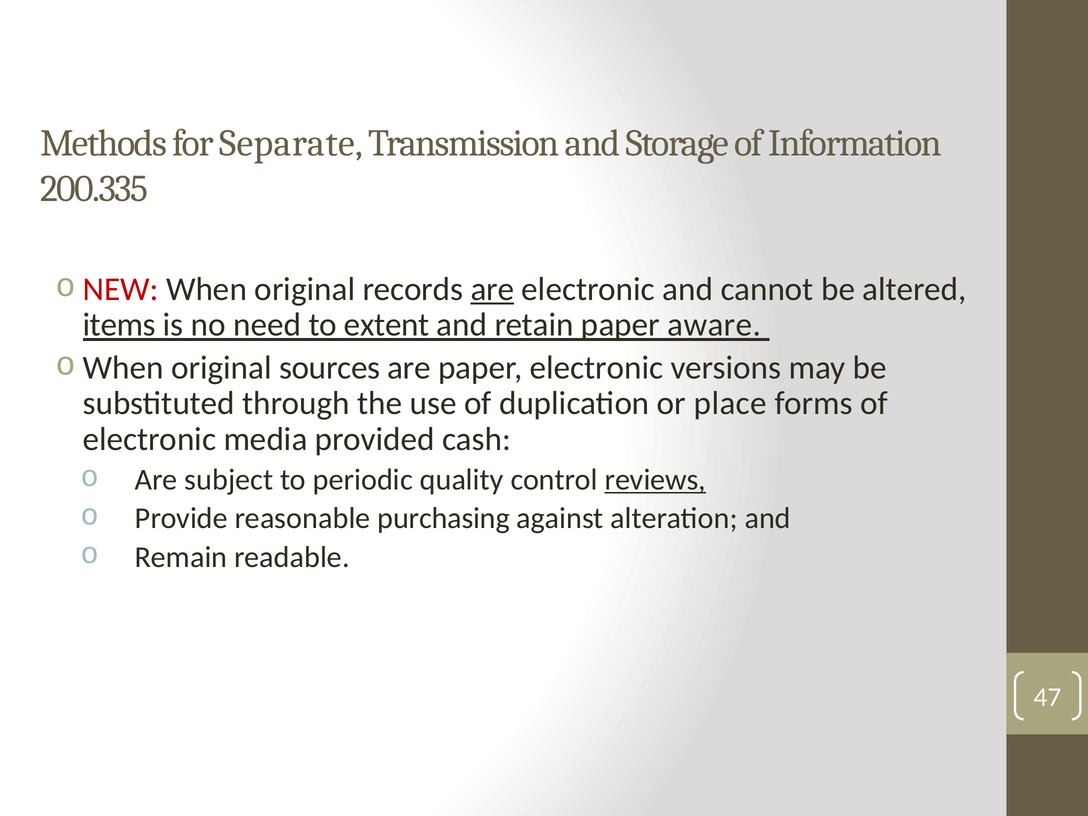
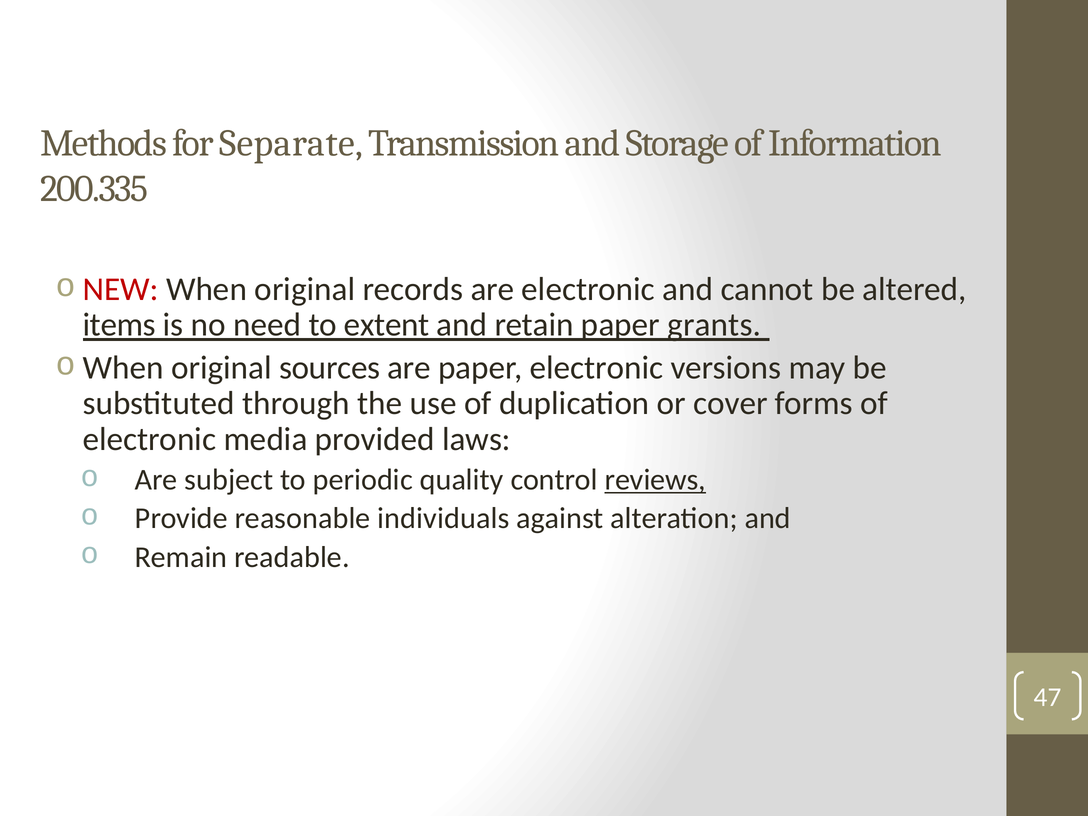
are at (492, 289) underline: present -> none
aware: aware -> grants
place: place -> cover
cash: cash -> laws
purchasing: purchasing -> individuals
